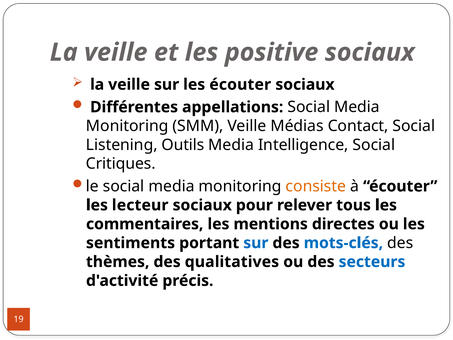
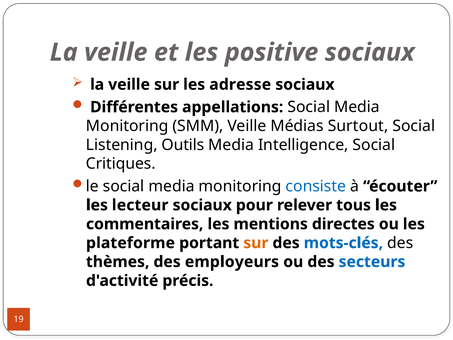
les écouter: écouter -> adresse
Contact: Contact -> Surtout
consiste colour: orange -> blue
sentiments: sentiments -> plateforme
sur at (256, 243) colour: blue -> orange
qualitatives: qualitatives -> employeurs
